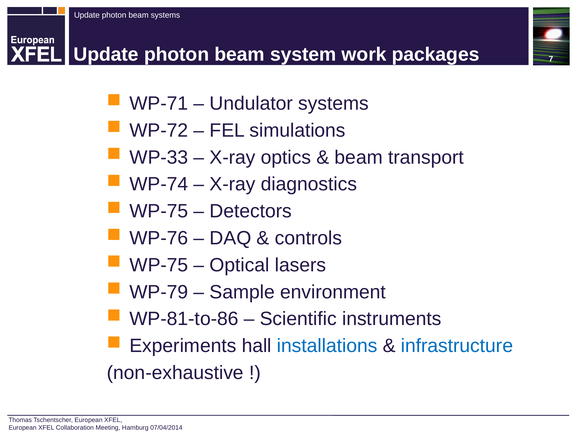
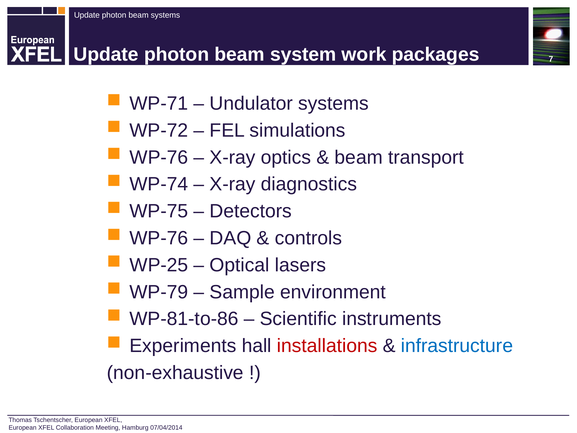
WP-33 at (159, 157): WP-33 -> WP-76
WP-75 at (159, 265): WP-75 -> WP-25
installations colour: blue -> red
